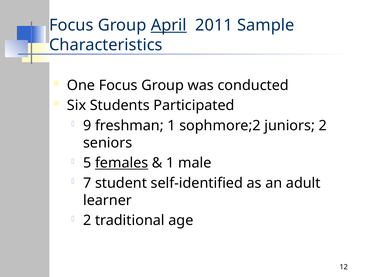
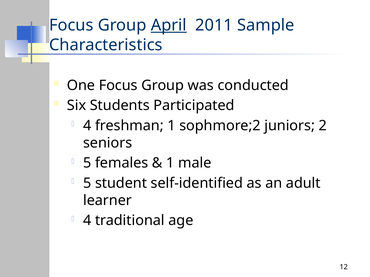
9 at (87, 126): 9 -> 4
females underline: present -> none
7 at (87, 183): 7 -> 5
2 at (87, 221): 2 -> 4
